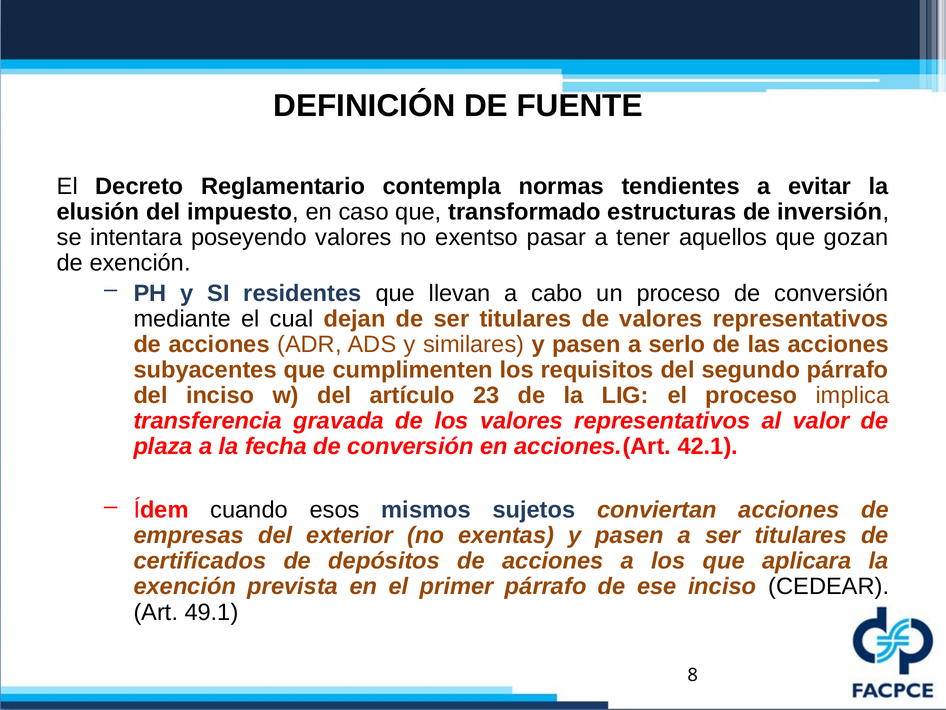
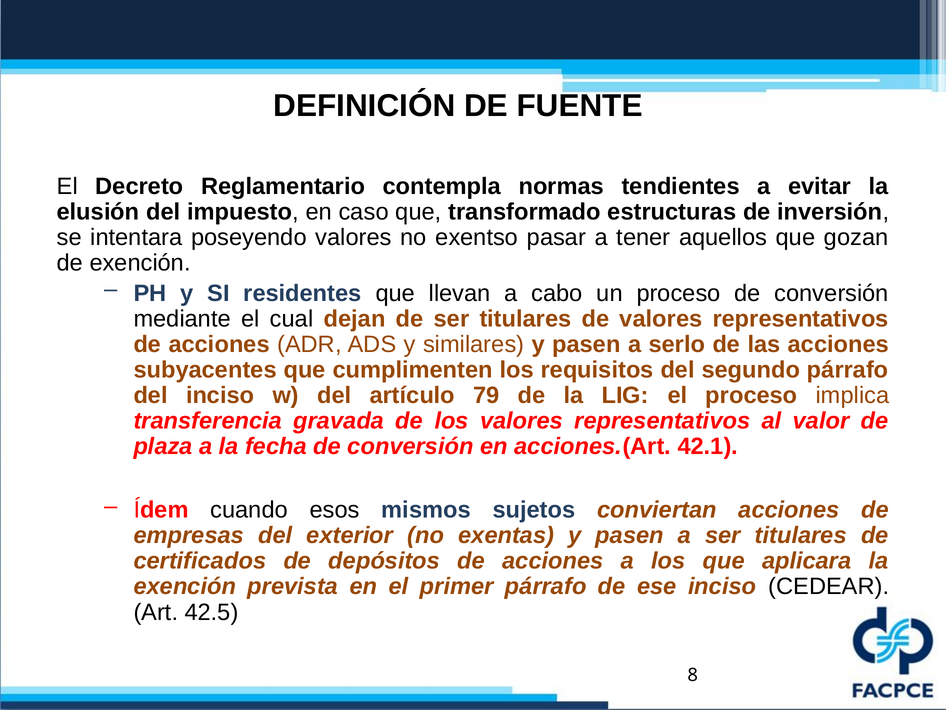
23: 23 -> 79
49.1: 49.1 -> 42.5
